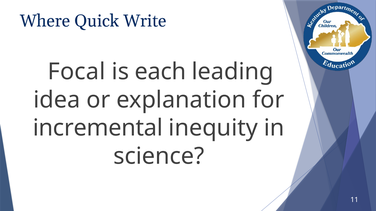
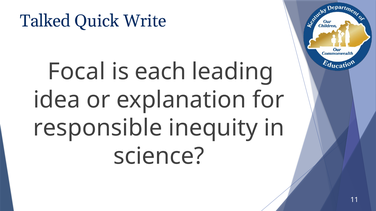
Where: Where -> Talked
incremental: incremental -> responsible
